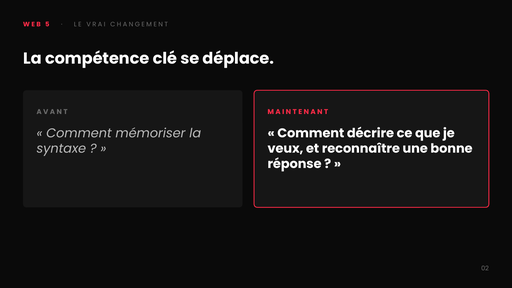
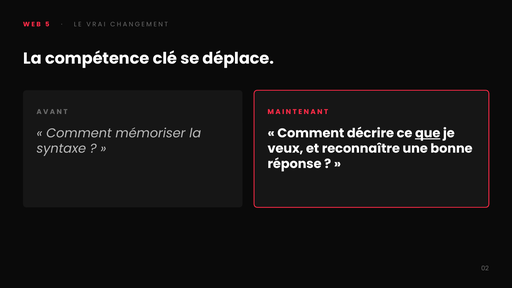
que underline: none -> present
